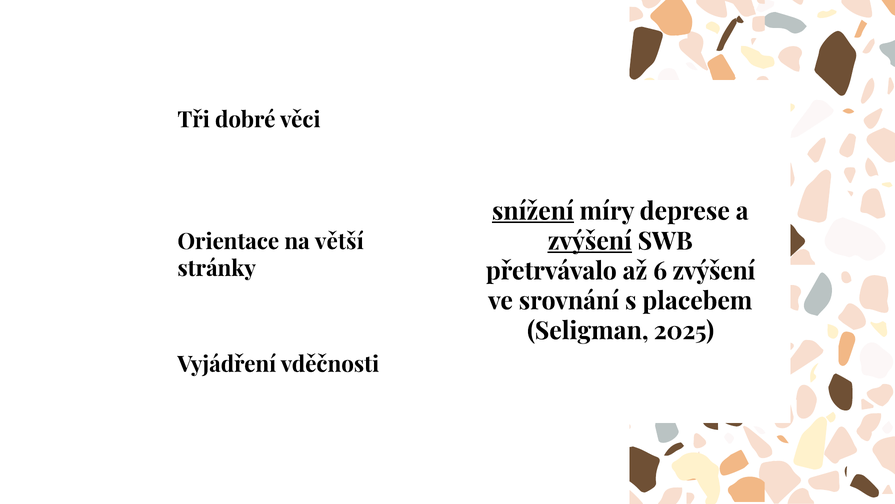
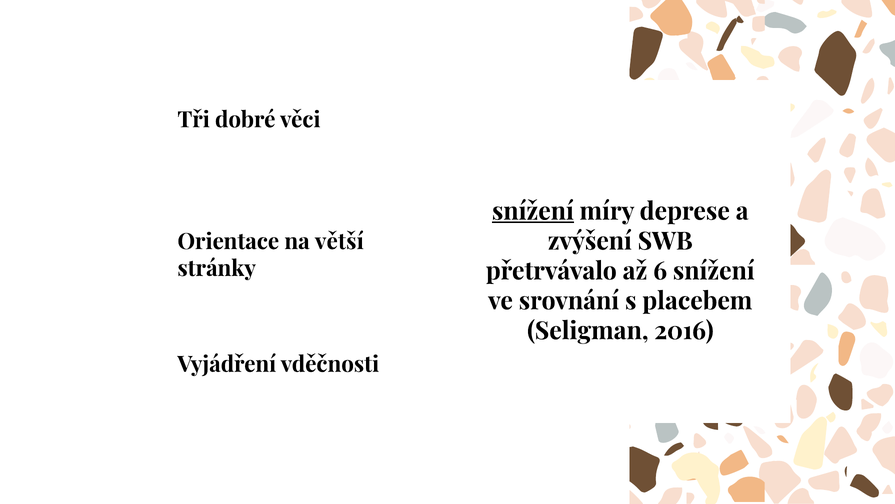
zvýšení at (590, 241) underline: present -> none
6 zvýšení: zvýšení -> snížení
2025: 2025 -> 2016
